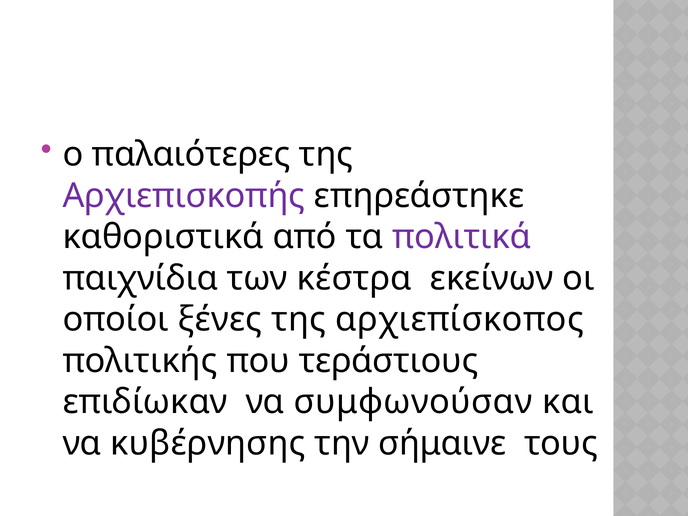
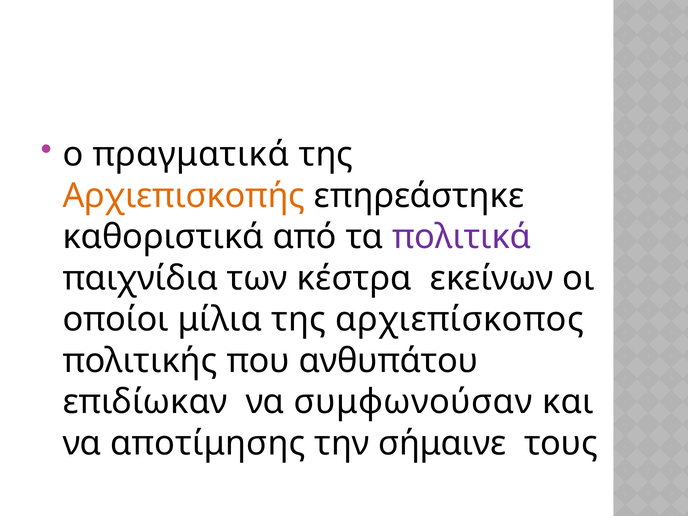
παλαιότερες: παλαιότερες -> πραγματικά
Αρχιεπισκοπής colour: purple -> orange
ξένες: ξένες -> μίλια
τεράστιους: τεράστιους -> ανθυπάτου
κυβέρνησης: κυβέρνησης -> αποτίμησης
